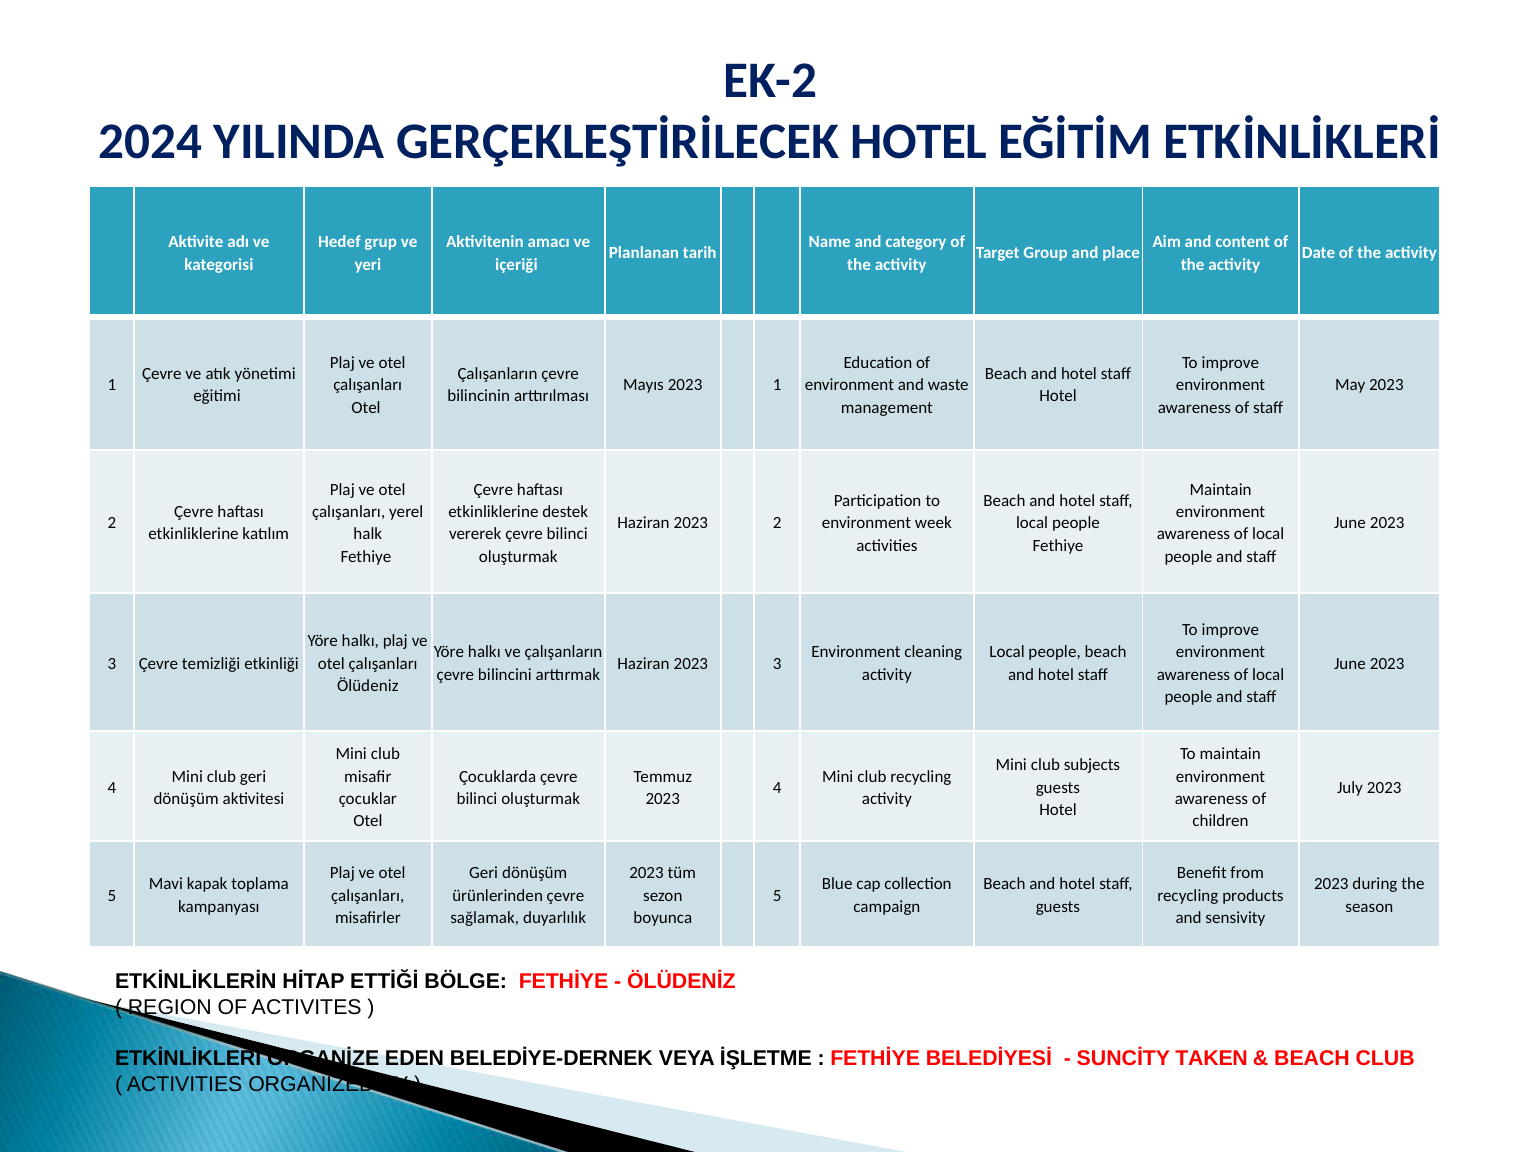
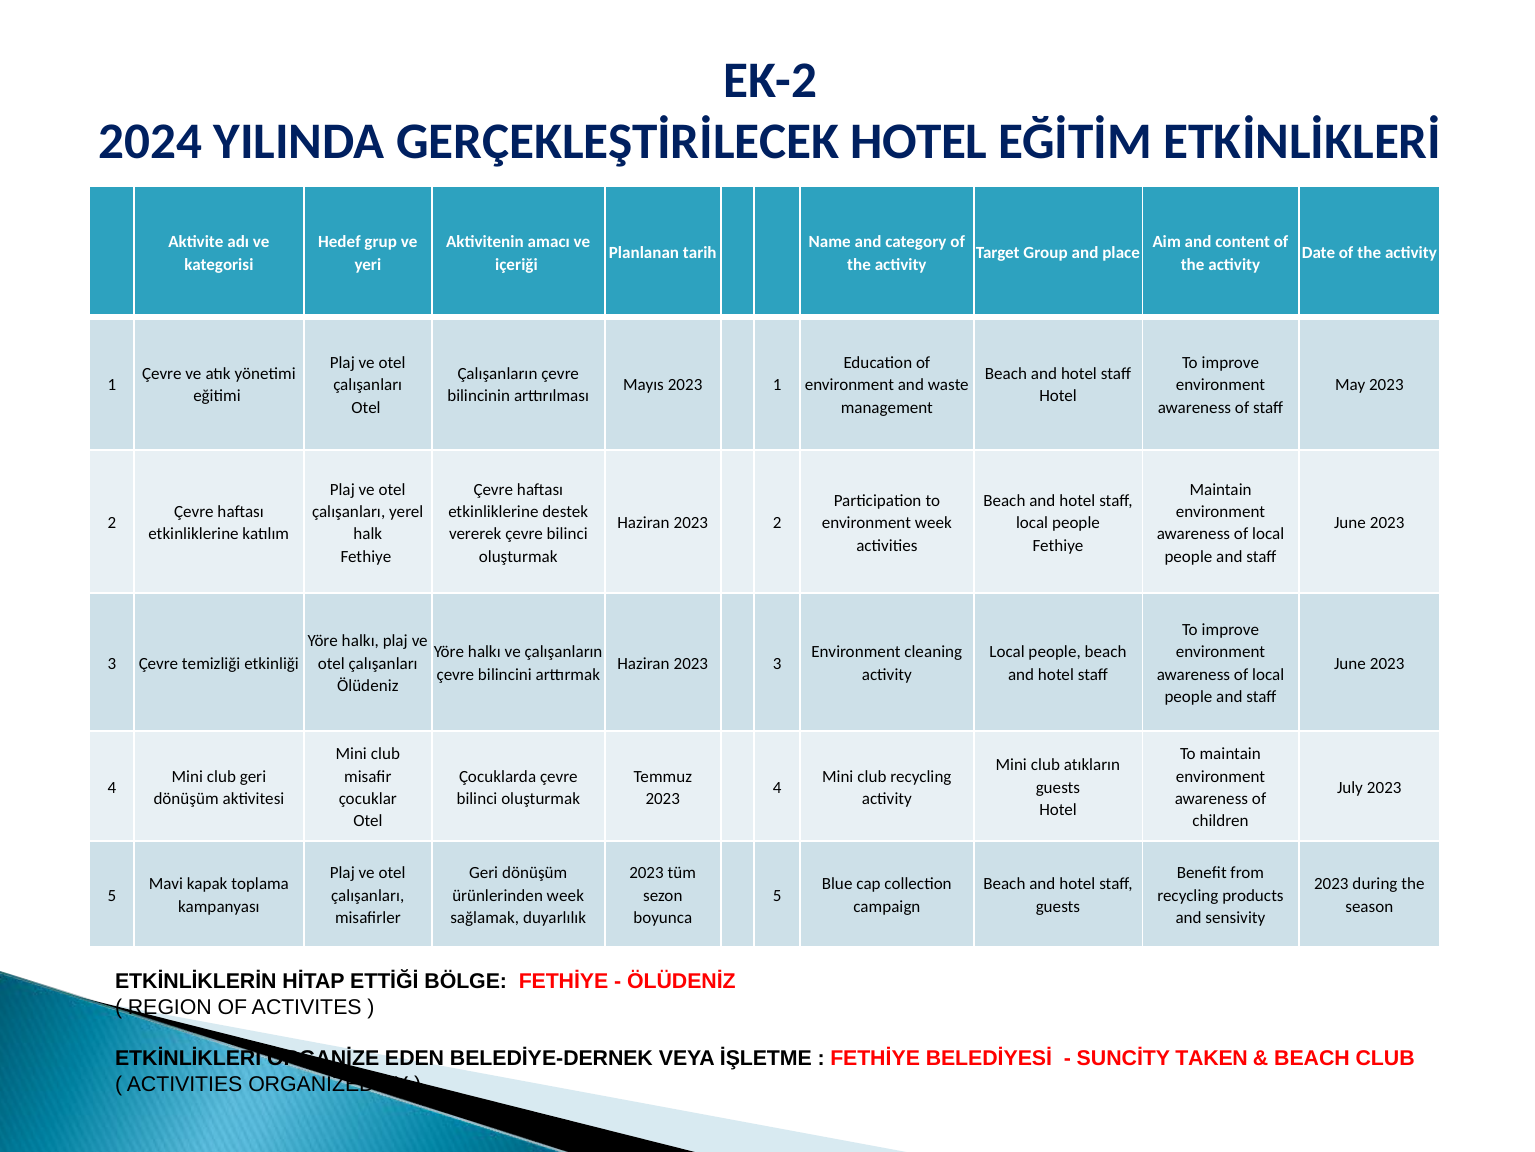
subjects: subjects -> atıkların
ürünlerinden çevre: çevre -> week
